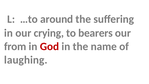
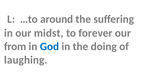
crying: crying -> midst
bearers: bearers -> forever
God colour: red -> blue
name: name -> doing
